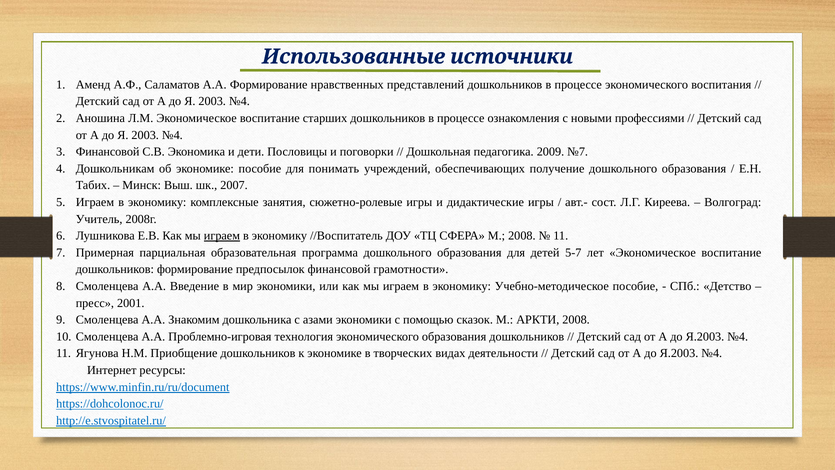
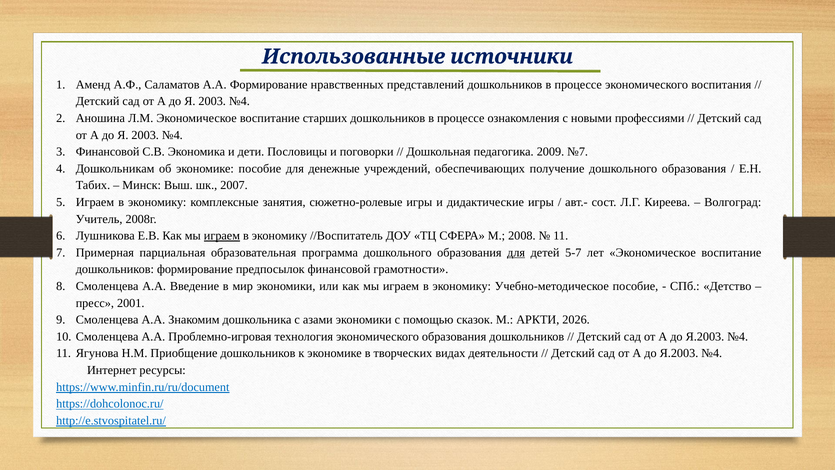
понимать: понимать -> денежные
для at (516, 252) underline: none -> present
АРКТИ 2008: 2008 -> 2026
